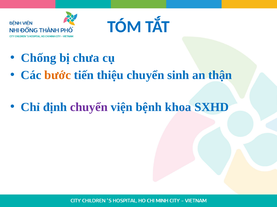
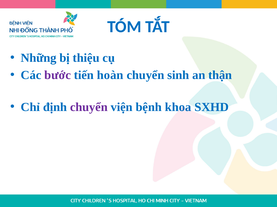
Chống: Chống -> Những
chưa: chưa -> thiệu
bước colour: orange -> purple
thiệu: thiệu -> hoàn
